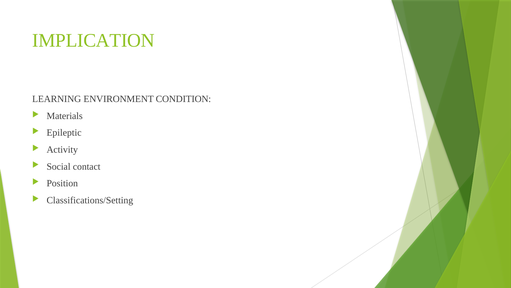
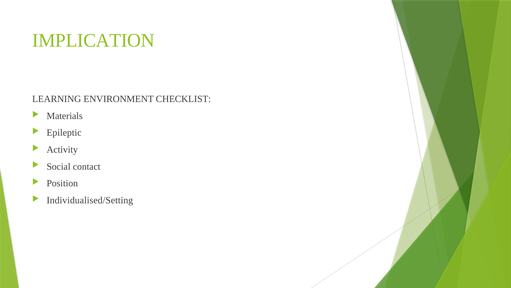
CONDITION: CONDITION -> CHECKLIST
Classifications/Setting: Classifications/Setting -> Individualised/Setting
